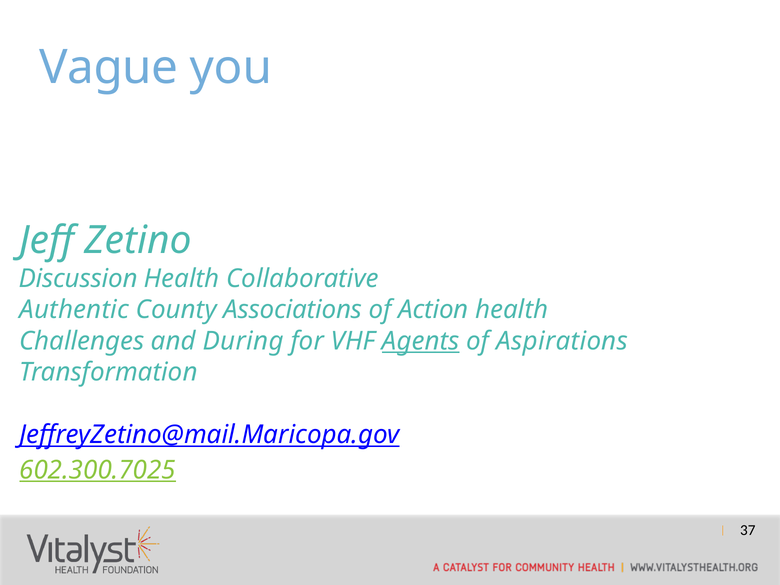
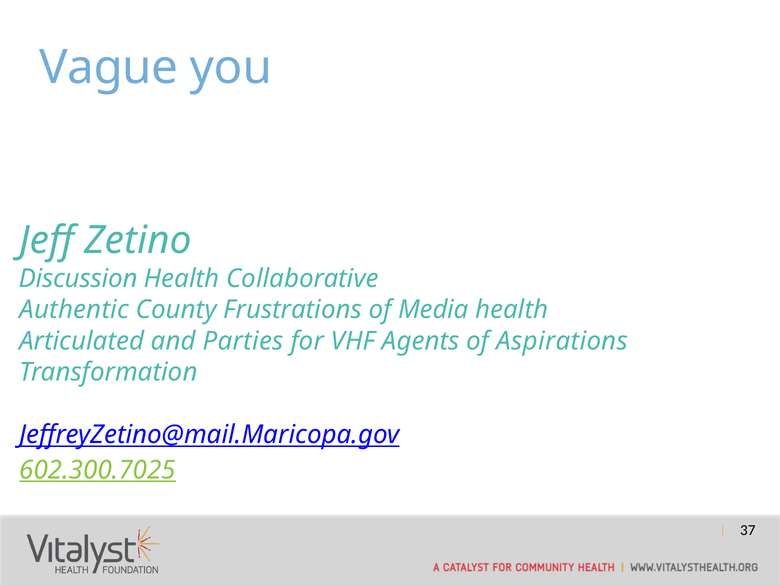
Associations: Associations -> Frustrations
Action: Action -> Media
Challenges: Challenges -> Articulated
During: During -> Parties
Agents underline: present -> none
